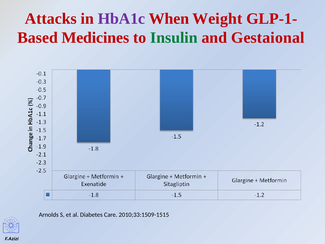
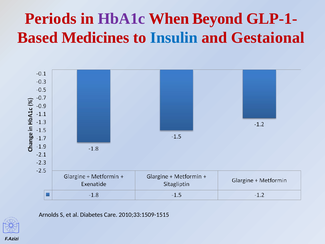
Attacks: Attacks -> Periods
Weight: Weight -> Beyond
Insulin colour: green -> blue
